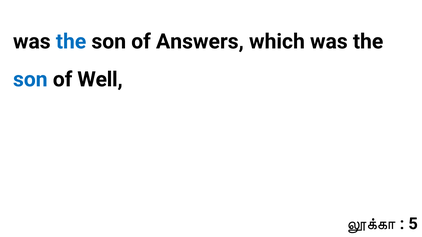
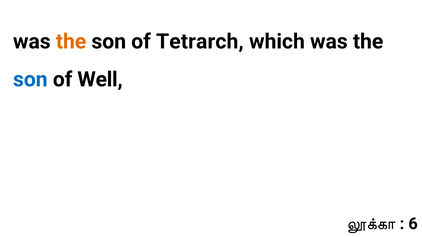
the at (71, 42) colour: blue -> orange
Answers: Answers -> Tetrarch
5: 5 -> 6
